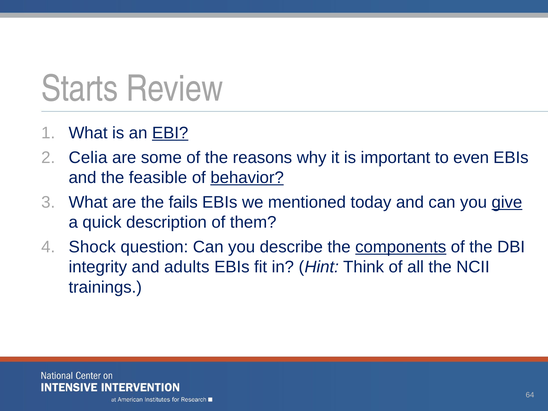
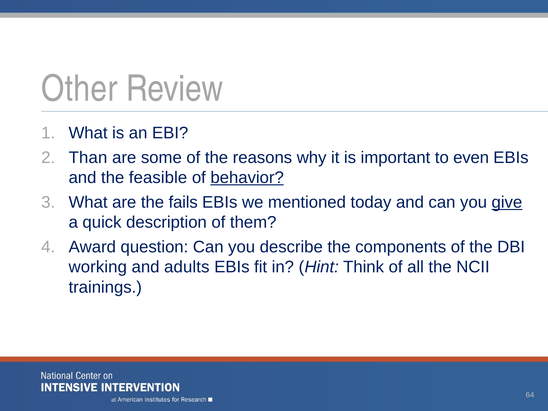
Starts: Starts -> Other
EBI underline: present -> none
Celia: Celia -> Than
Shock: Shock -> Award
components underline: present -> none
integrity: integrity -> working
